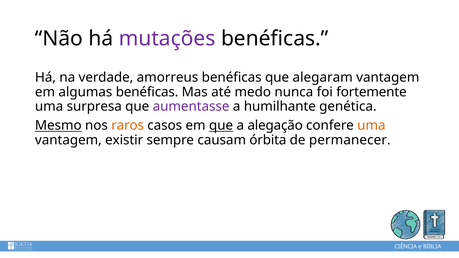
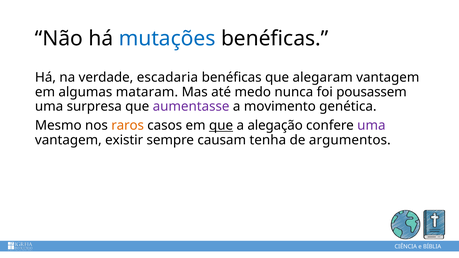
mutações colour: purple -> blue
amorreus: amorreus -> escadaria
algumas benéficas: benéficas -> mataram
fortemente: fortemente -> pousassem
humilhante: humilhante -> movimento
Mesmo underline: present -> none
uma at (371, 126) colour: orange -> purple
órbita: órbita -> tenha
permanecer: permanecer -> argumentos
